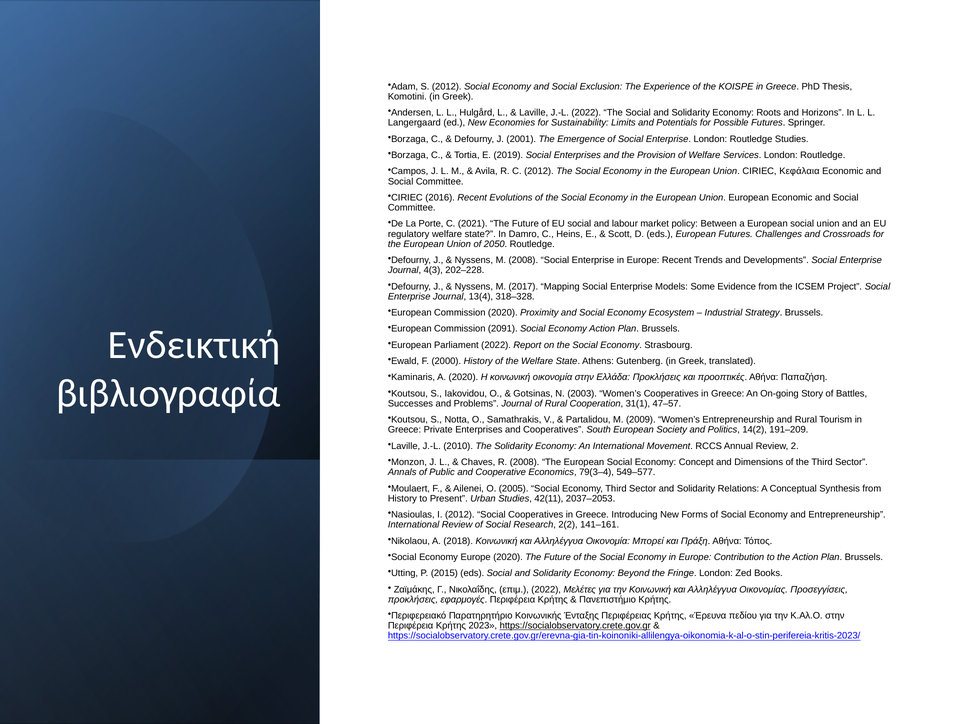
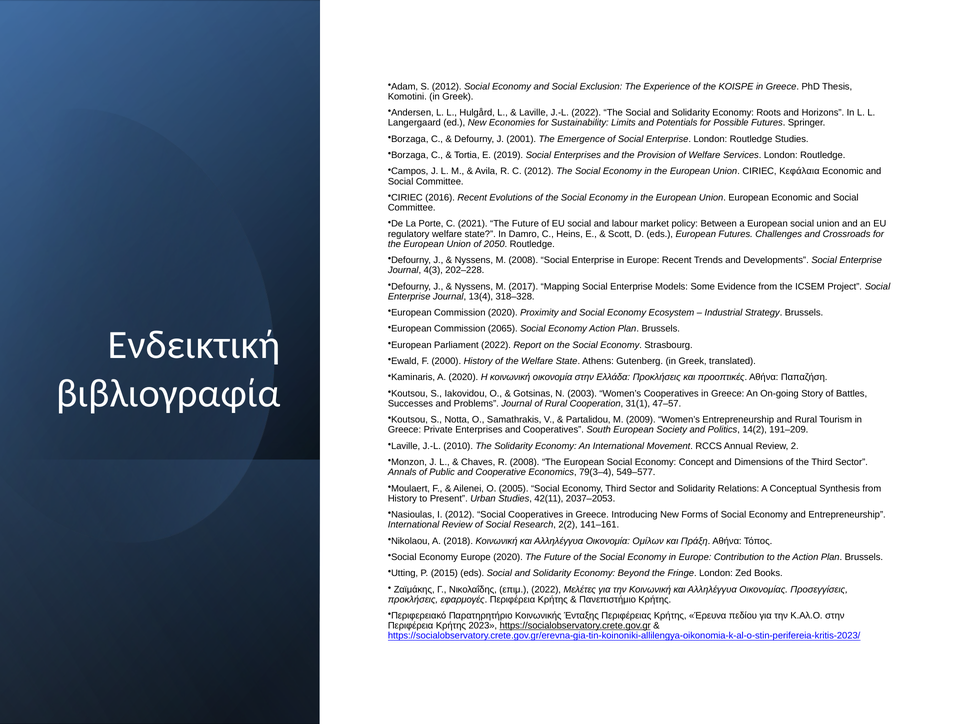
2091: 2091 -> 2065
Μπορεί: Μπορεί -> Ομίλων
